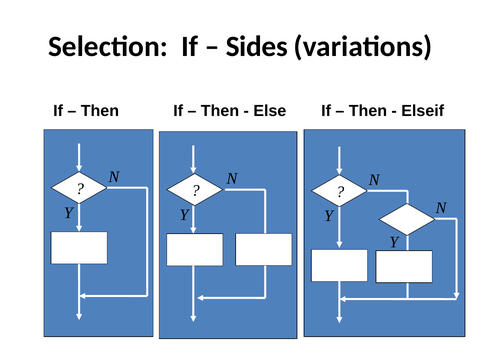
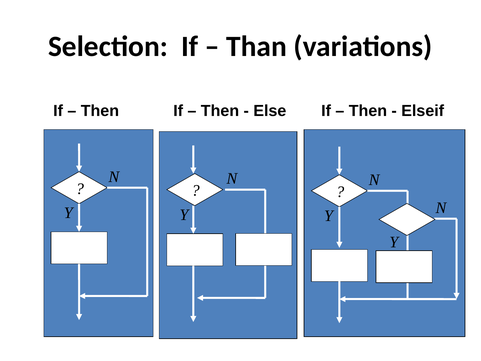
Sides: Sides -> Than
